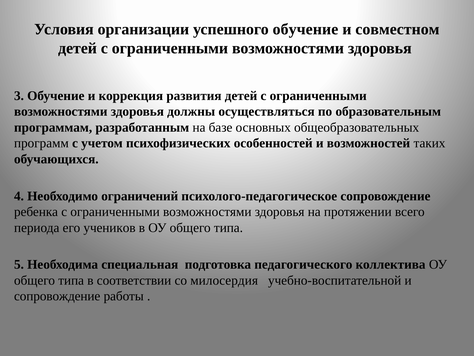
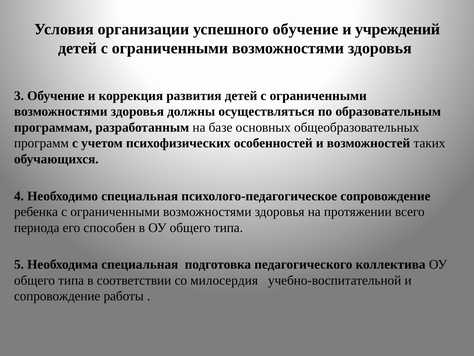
совместном: совместном -> учреждений
Необходимо ограничений: ограничений -> специальная
учеников: учеников -> способен
